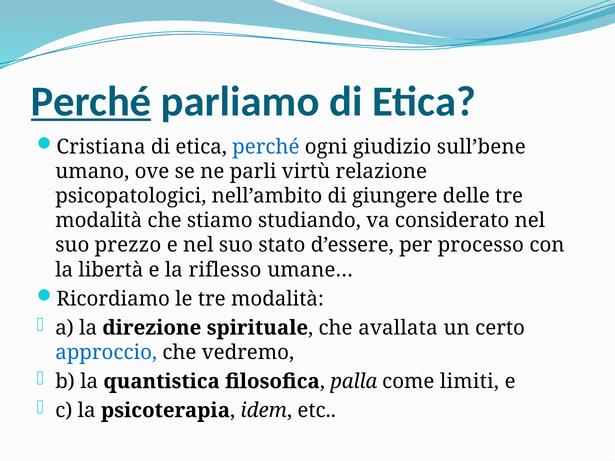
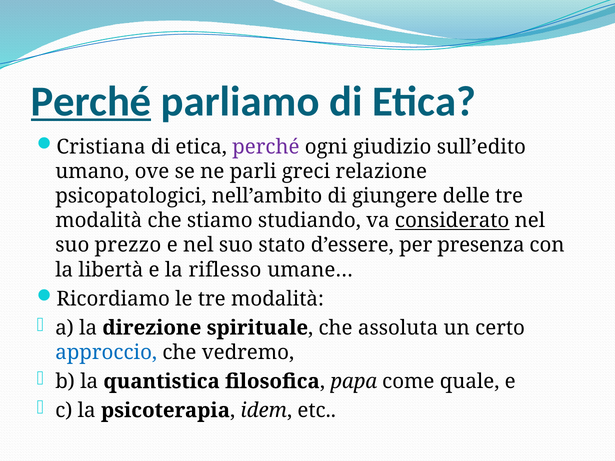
perché at (266, 147) colour: blue -> purple
sull’bene: sull’bene -> sull’edito
virtù: virtù -> greci
considerato underline: none -> present
processo: processo -> presenza
avallata: avallata -> assoluta
palla: palla -> papa
limiti: limiti -> quale
